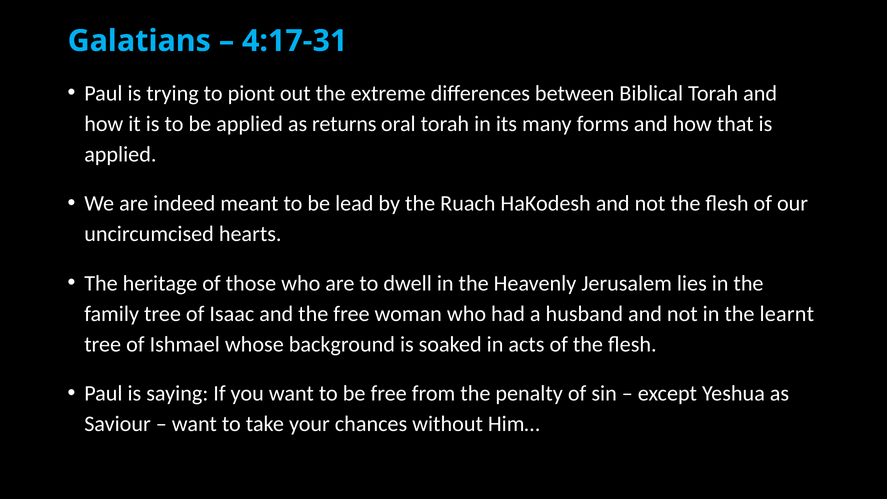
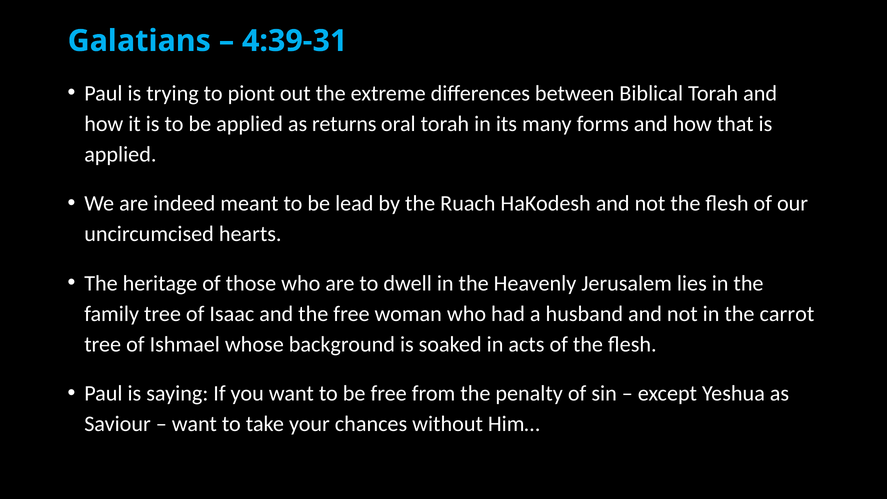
4:17-31: 4:17-31 -> 4:39-31
learnt: learnt -> carrot
